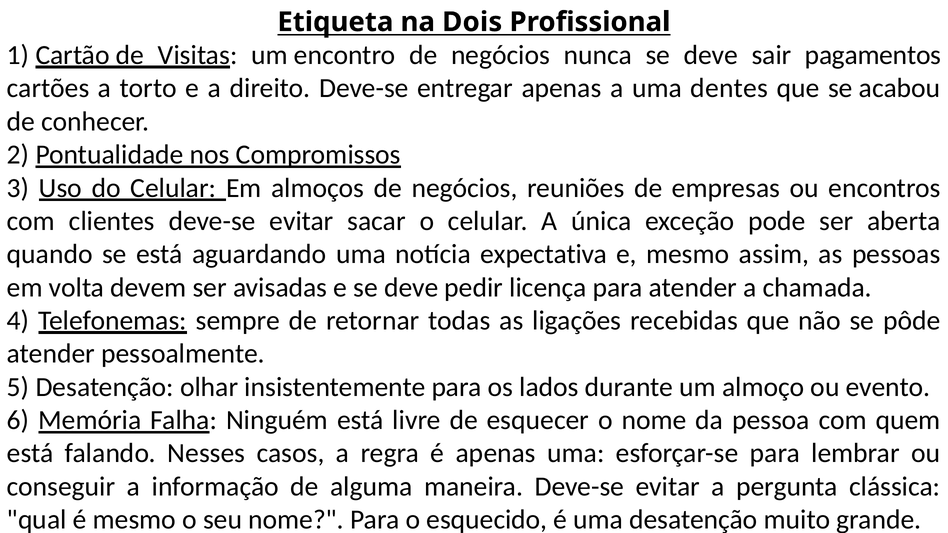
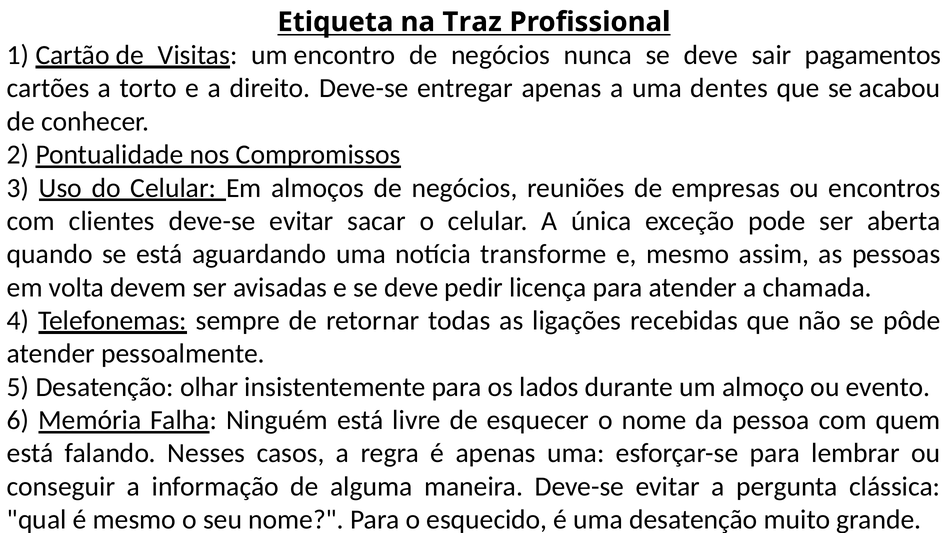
Dois: Dois -> Traz
expectativa: expectativa -> transforme
